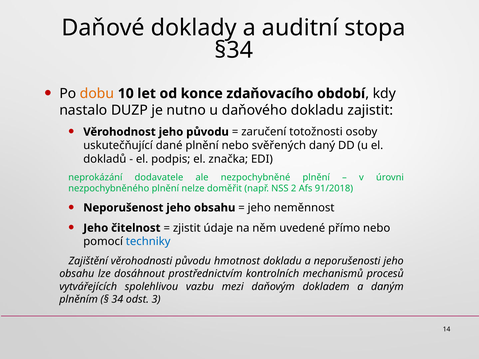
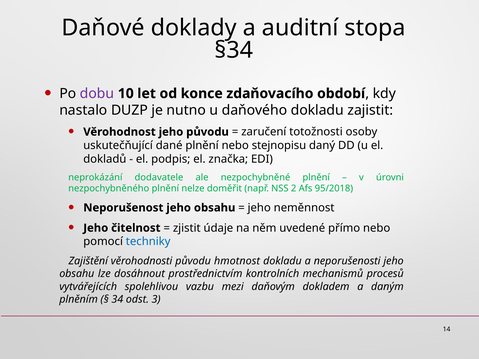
dobu colour: orange -> purple
svěřených: svěřených -> stejnopisu
91/2018: 91/2018 -> 95/2018
